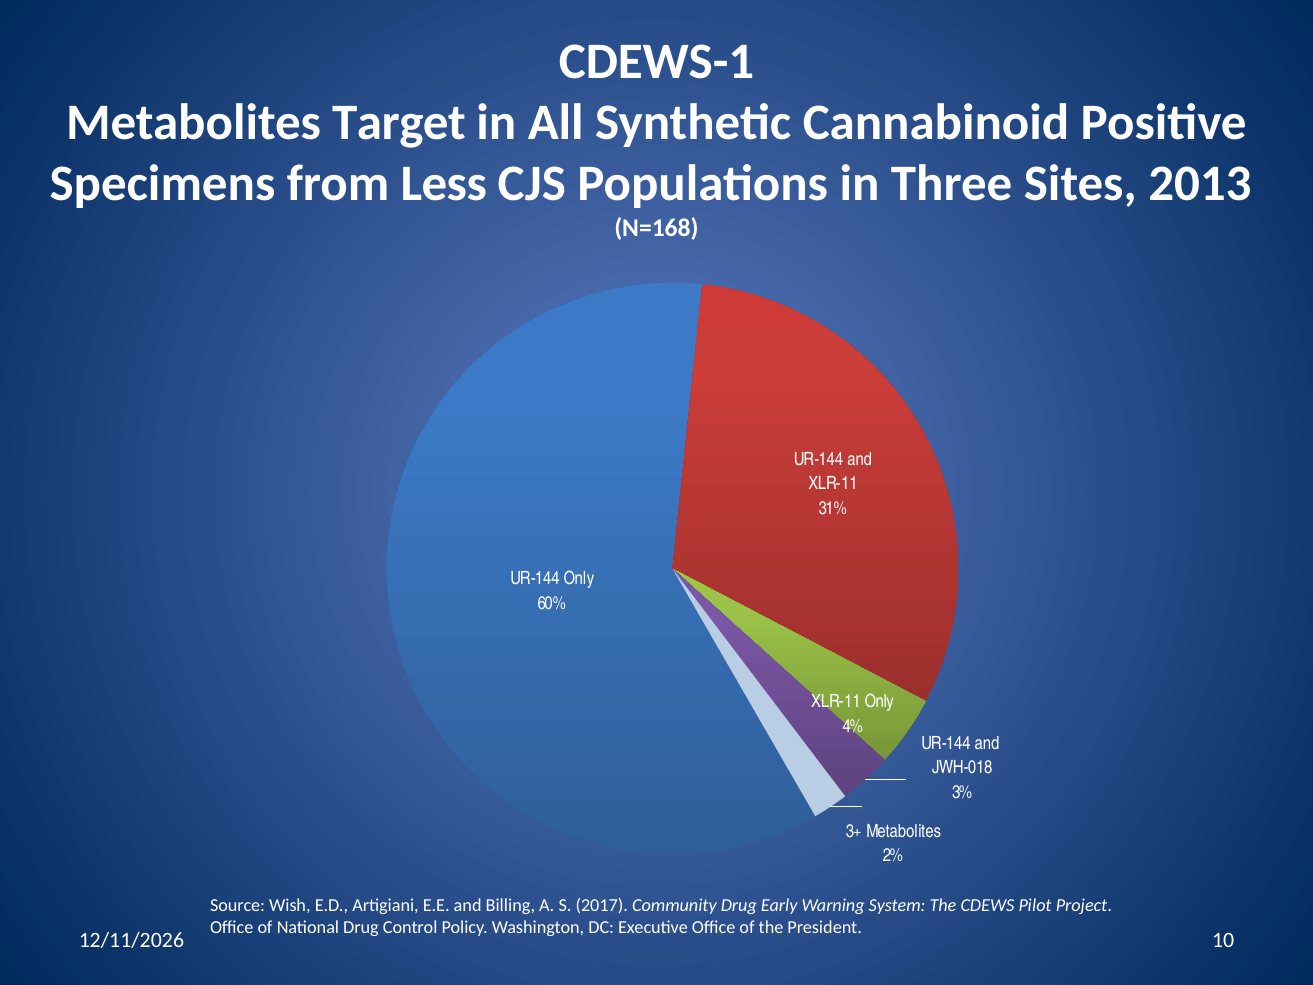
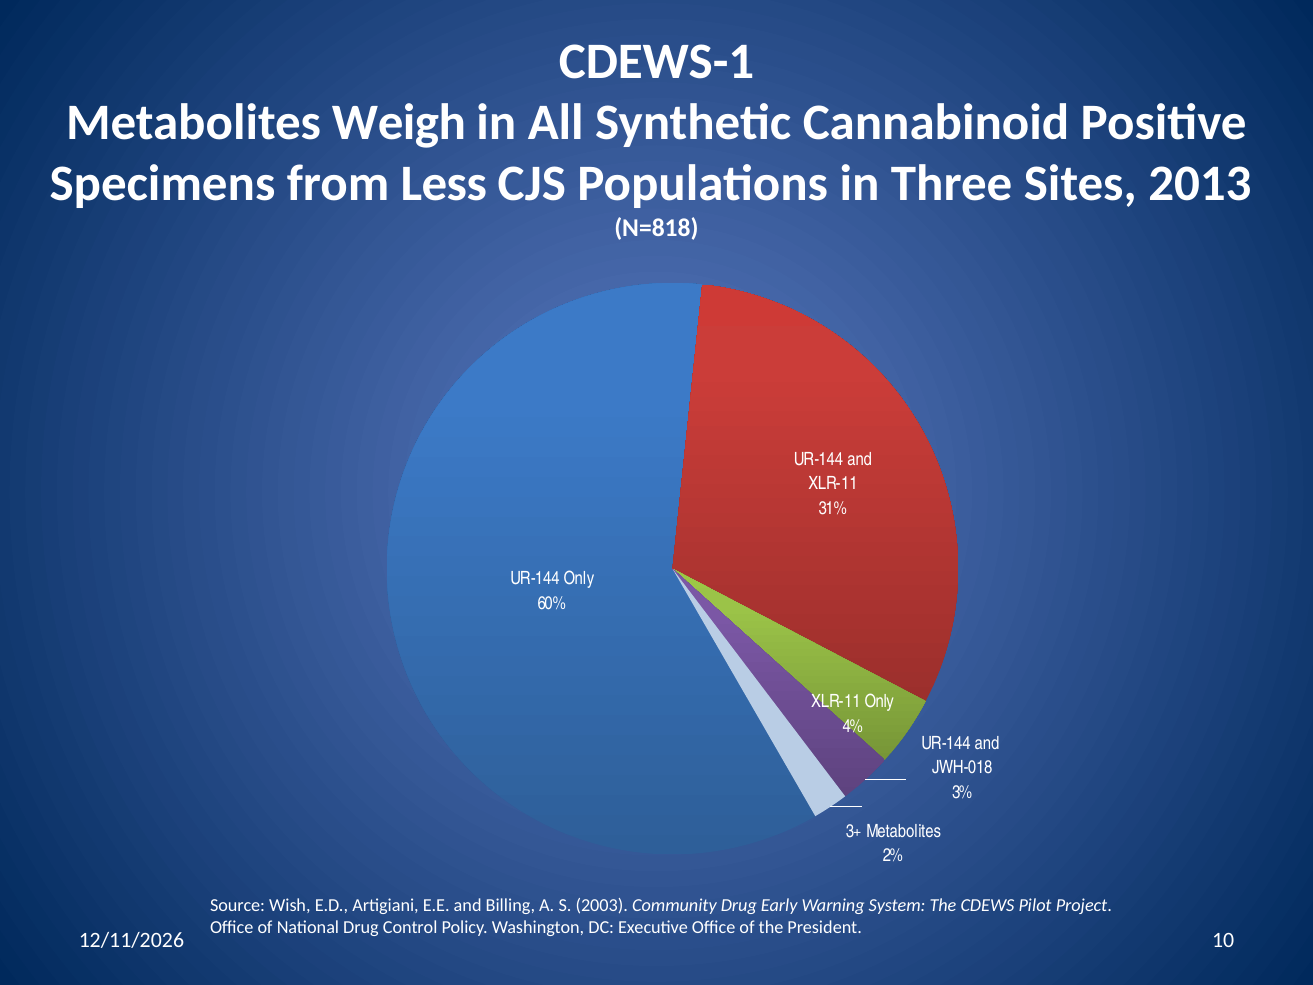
Target: Target -> Weigh
N=168: N=168 -> N=818
2017: 2017 -> 2003
